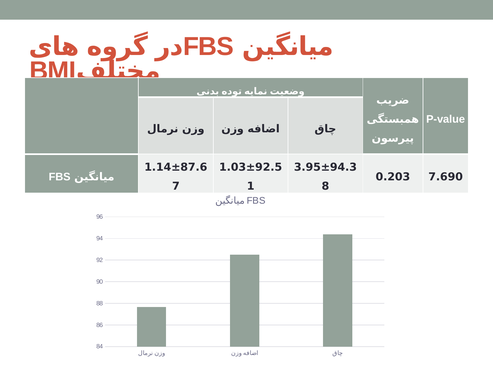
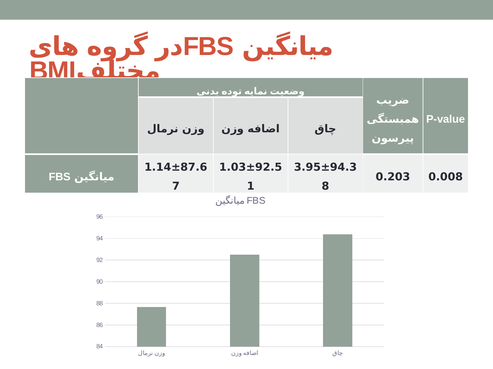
7.690: 7.690 -> 0.008
